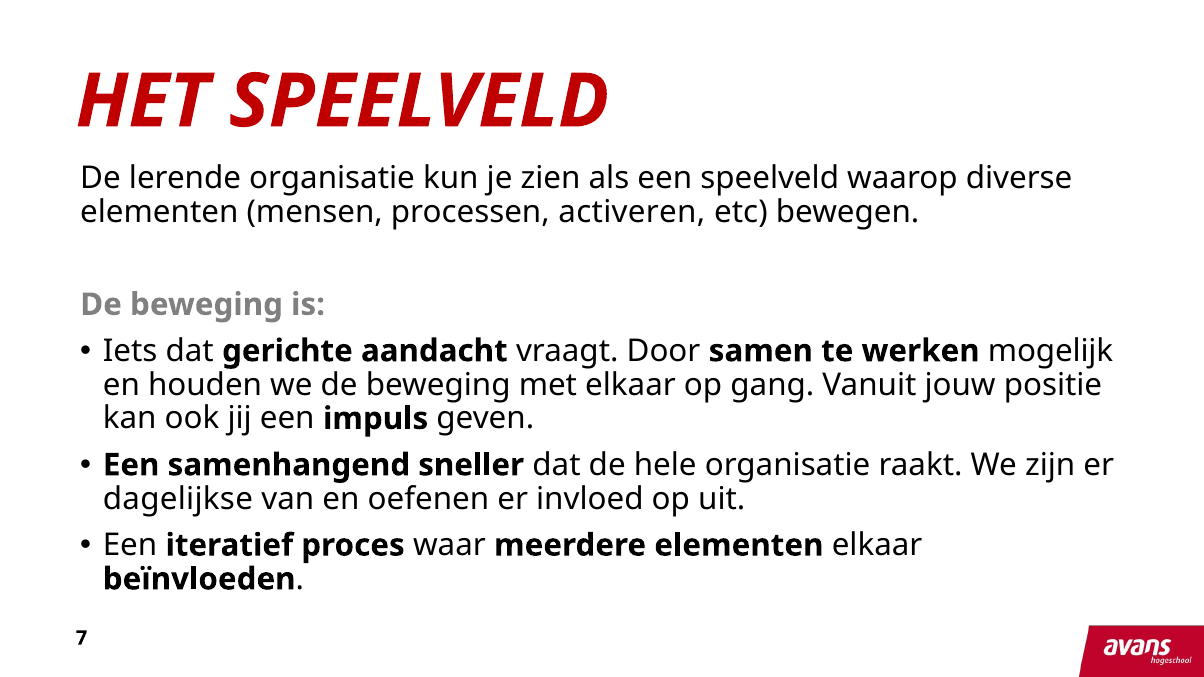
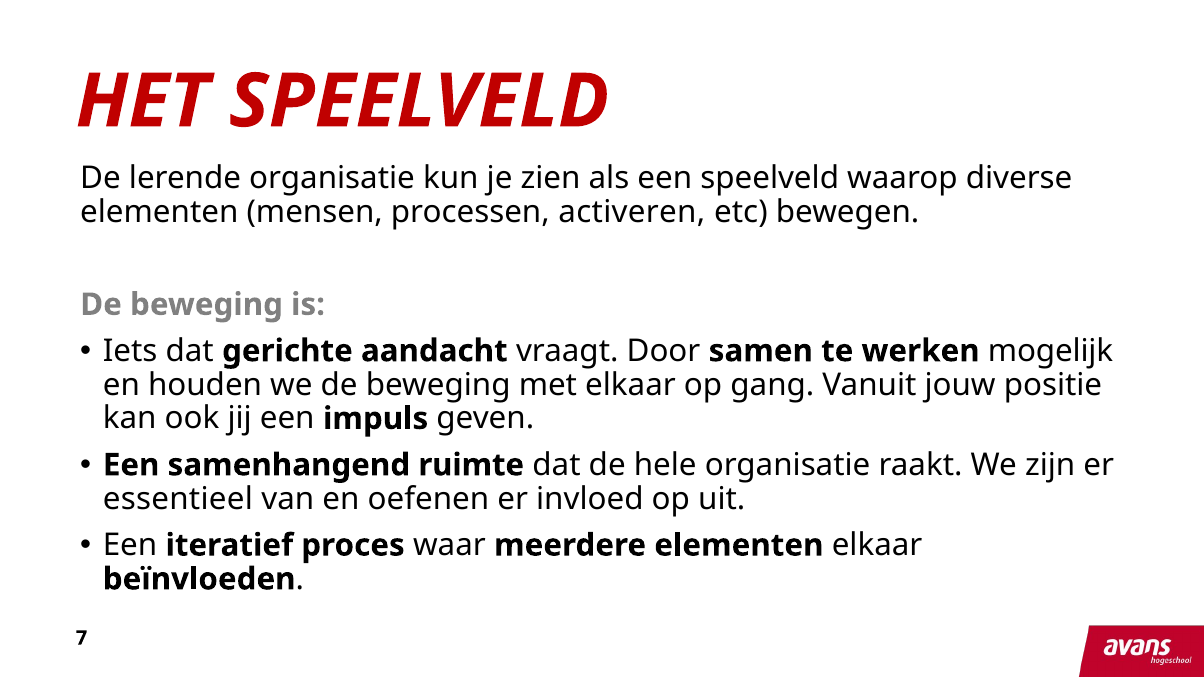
sneller: sneller -> ruimte
dagelijkse: dagelijkse -> essentieel
